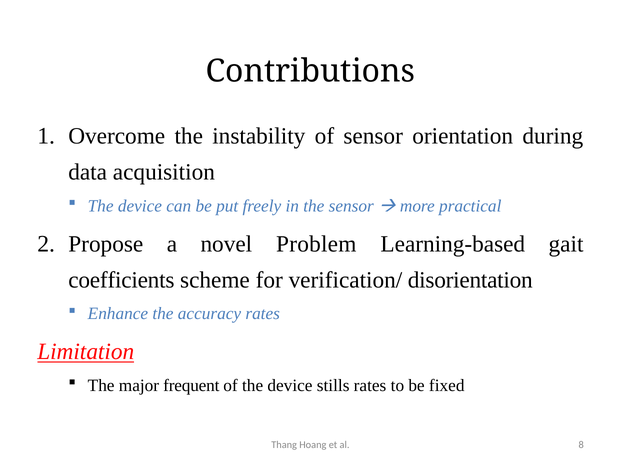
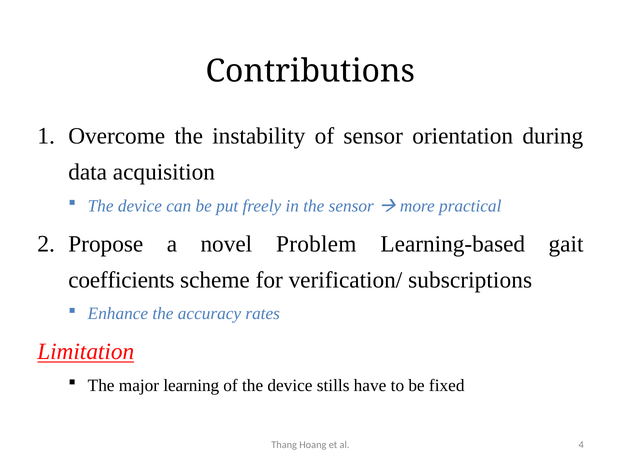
disorientation: disorientation -> subscriptions
frequent: frequent -> learning
stills rates: rates -> have
8: 8 -> 4
